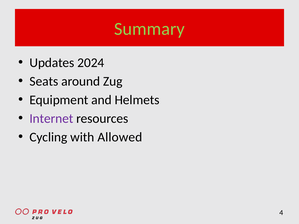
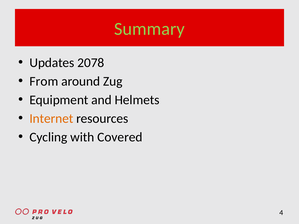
2024: 2024 -> 2078
Seats: Seats -> From
Internet colour: purple -> orange
Allowed: Allowed -> Covered
